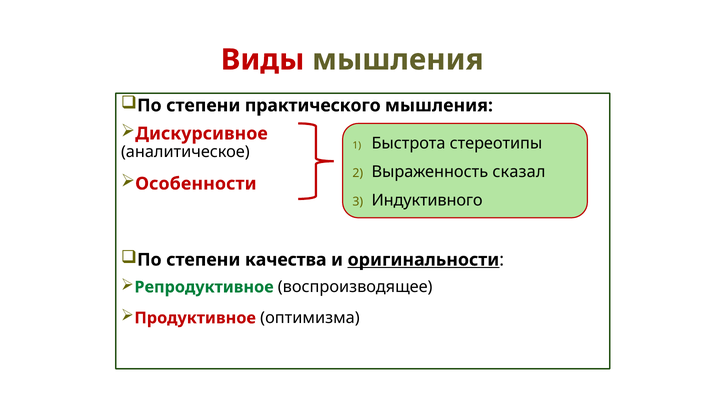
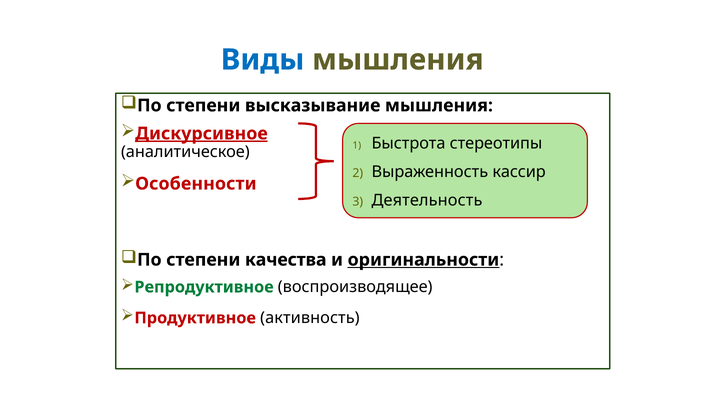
Виды colour: red -> blue
практического: практического -> высказывание
Дискурсивное underline: none -> present
сказал: сказал -> кассир
Индуктивного: Индуктивного -> Деятельность
оптимизма: оптимизма -> активность
